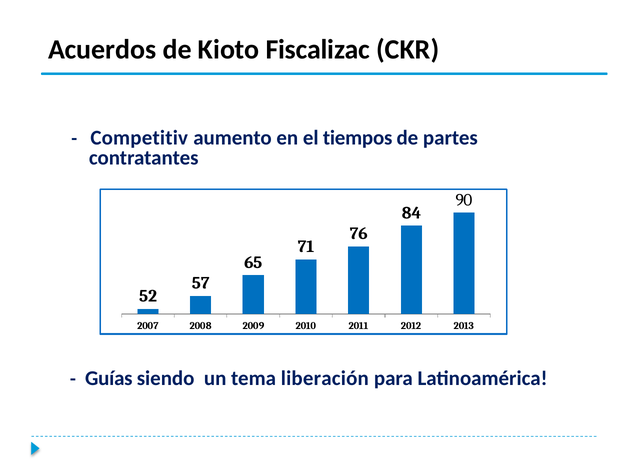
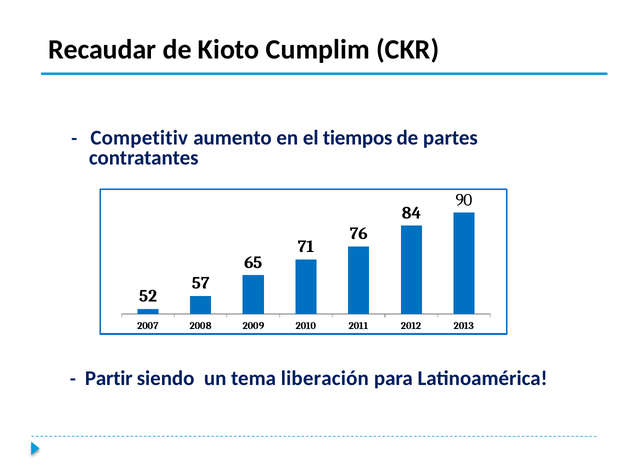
Acuerdos: Acuerdos -> Recaudar
Fiscalizac: Fiscalizac -> Cumplim
Guías: Guías -> Partir
